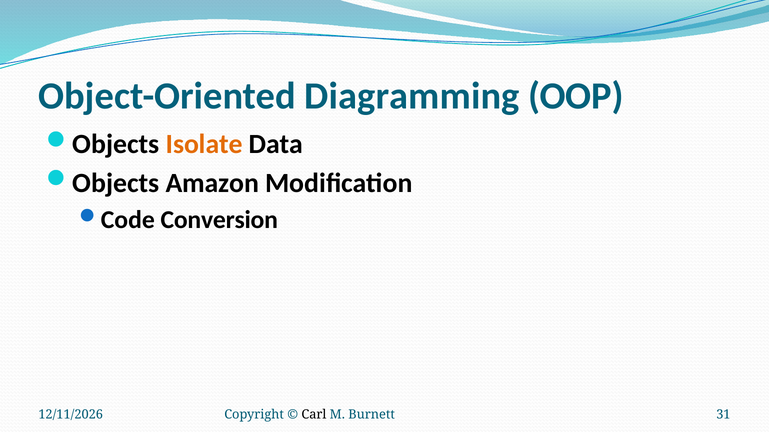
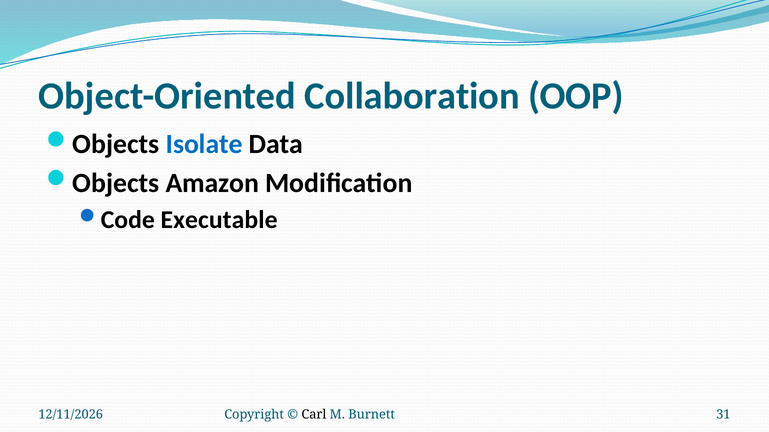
Diagramming: Diagramming -> Collaboration
Isolate colour: orange -> blue
Conversion: Conversion -> Executable
